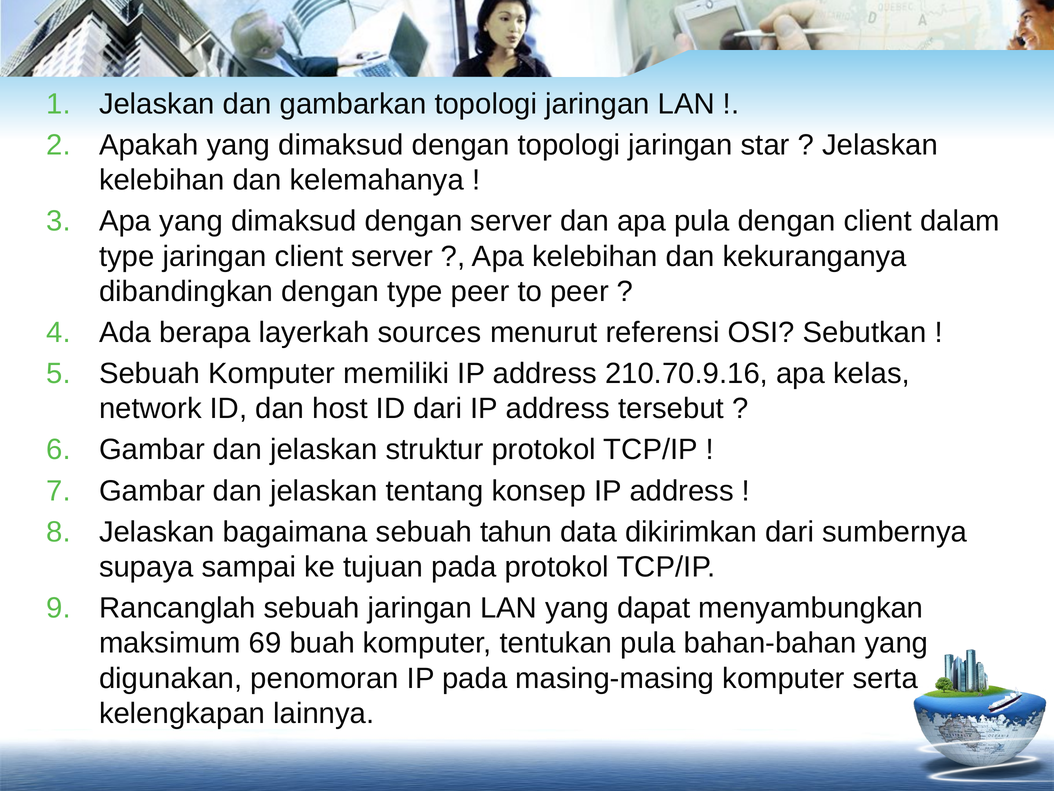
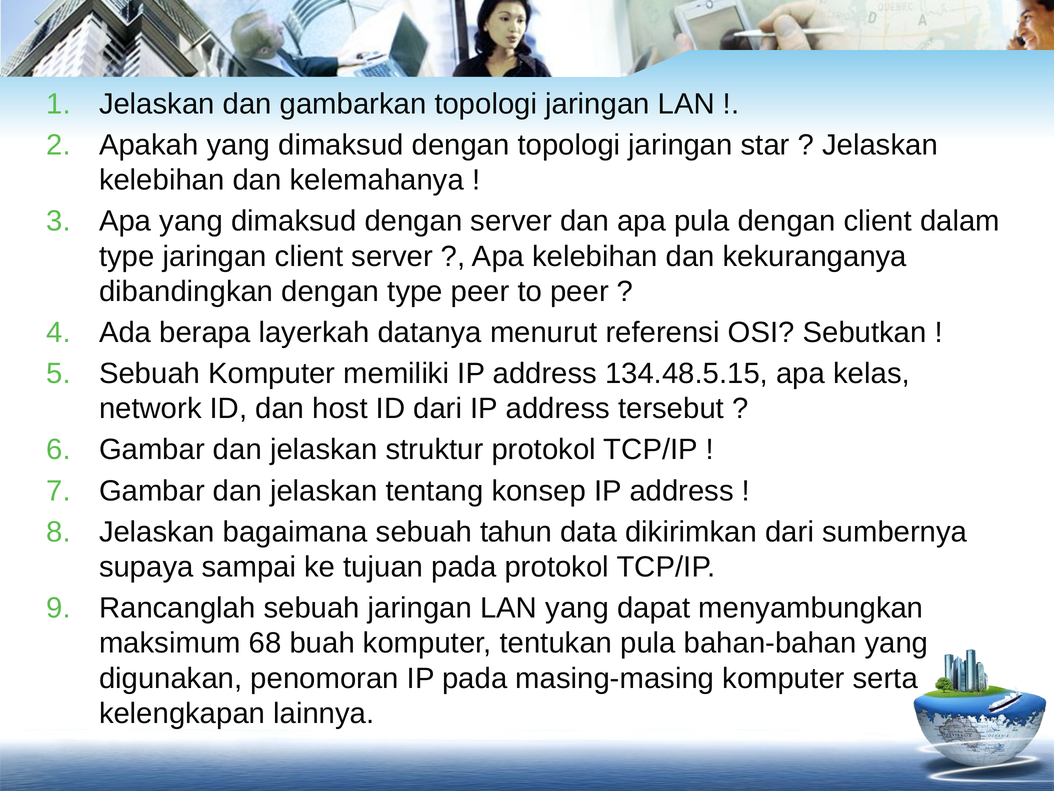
sources: sources -> datanya
210.70.9.16: 210.70.9.16 -> 134.48.5.15
69: 69 -> 68
